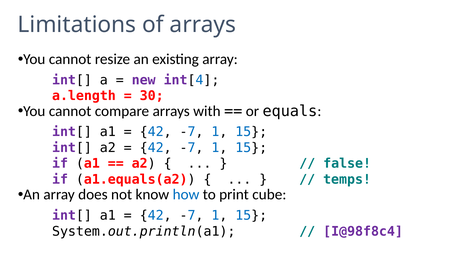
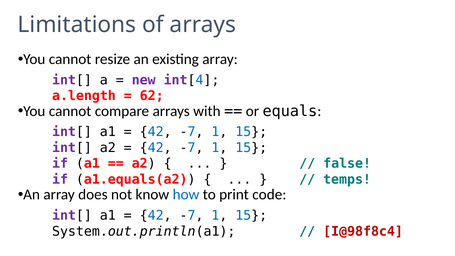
30: 30 -> 62
cube: cube -> code
I@98f8c4 colour: purple -> red
